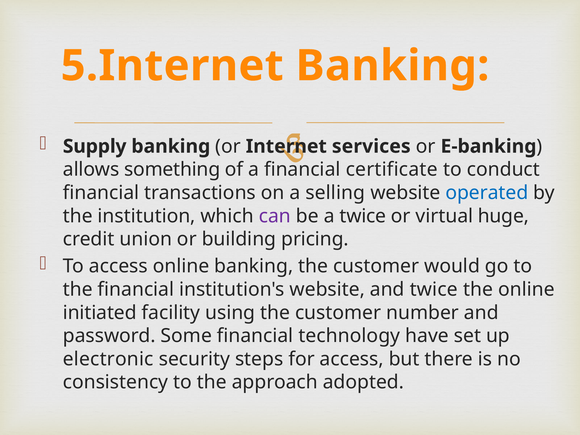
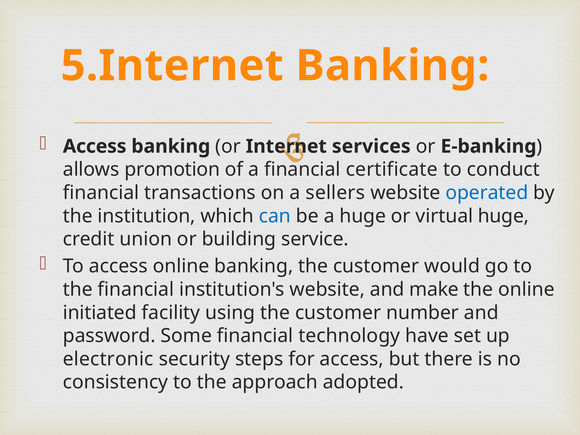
Supply at (95, 146): Supply -> Access
something: something -> promotion
selling: selling -> sellers
can colour: purple -> blue
a twice: twice -> huge
pricing: pricing -> service
and twice: twice -> make
